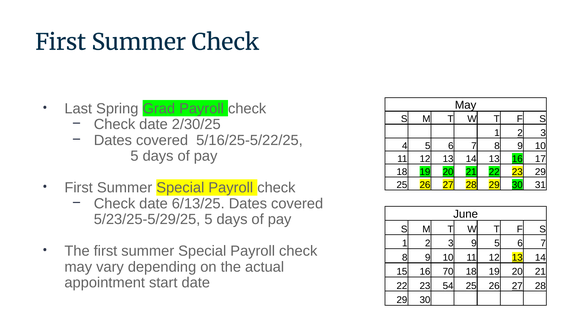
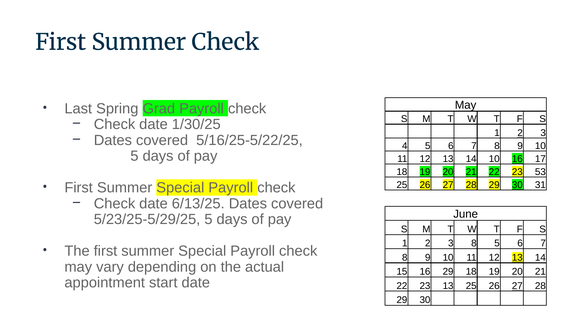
2/30/25: 2/30/25 -> 1/30/25
14 13: 13 -> 10
23 29: 29 -> 53
3 9: 9 -> 8
16 70: 70 -> 29
23 54: 54 -> 13
